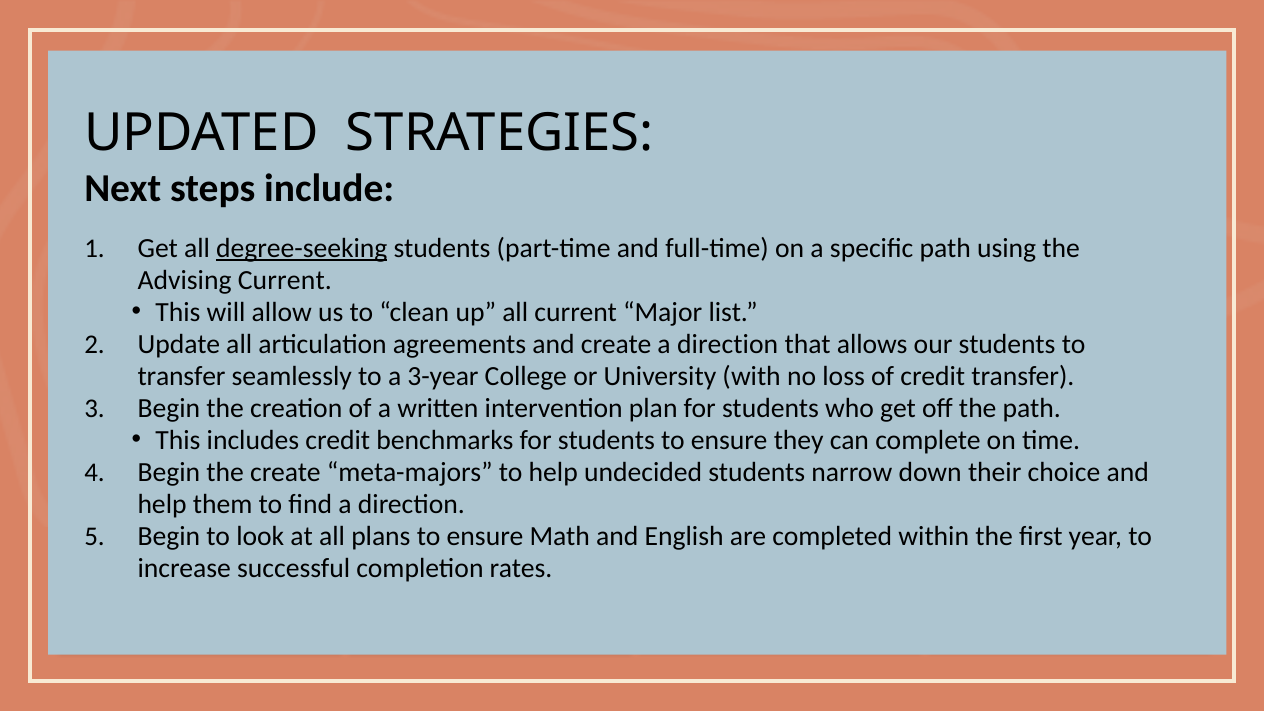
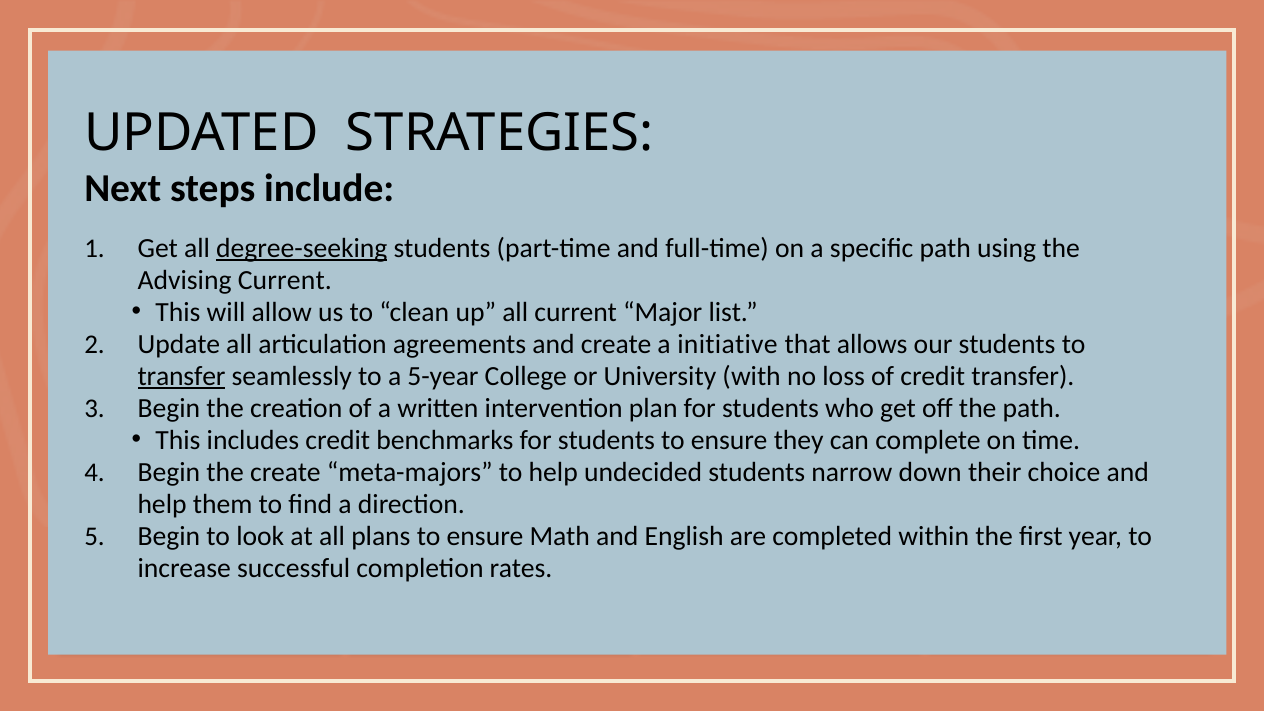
create a direction: direction -> initiative
transfer at (182, 376) underline: none -> present
3-year: 3-year -> 5-year
